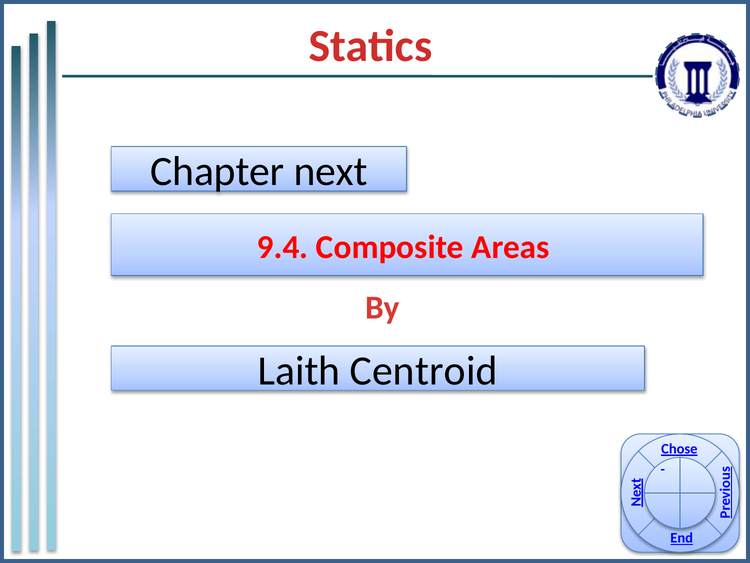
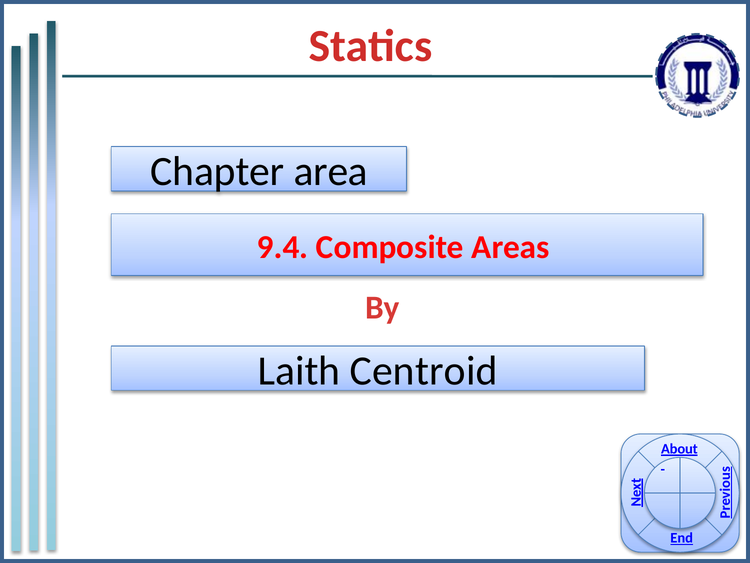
next: next -> area
Chose: Chose -> About
